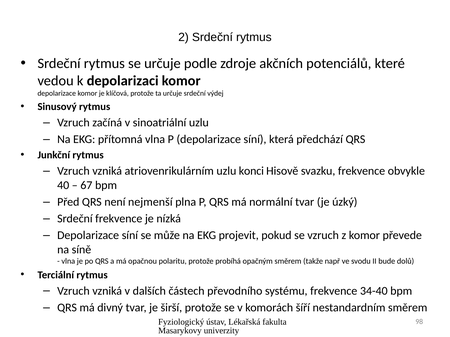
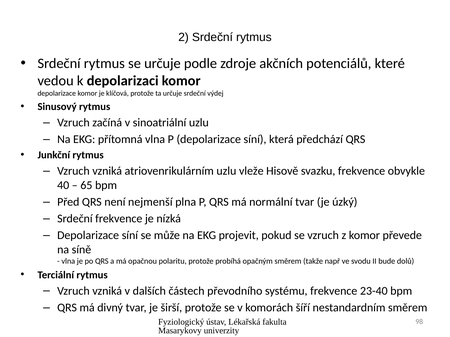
konci: konci -> vleže
67: 67 -> 65
34-40: 34-40 -> 23-40
